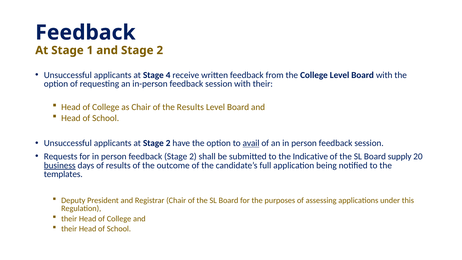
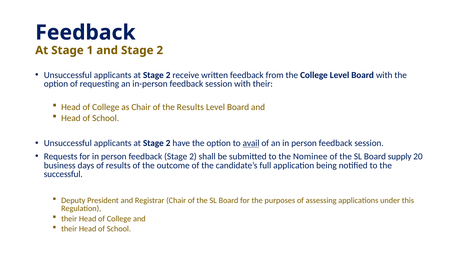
4 at (168, 75): 4 -> 2
Indicative: Indicative -> Nominee
business underline: present -> none
templates: templates -> successful
